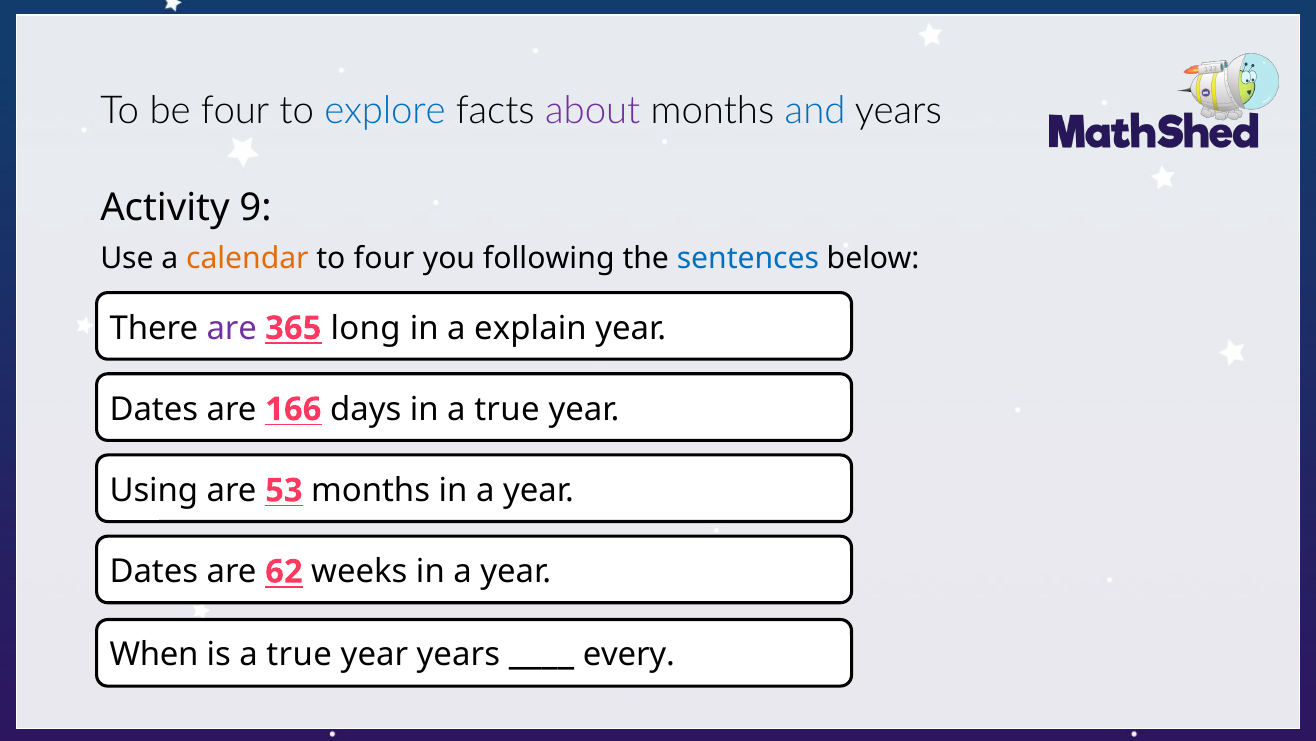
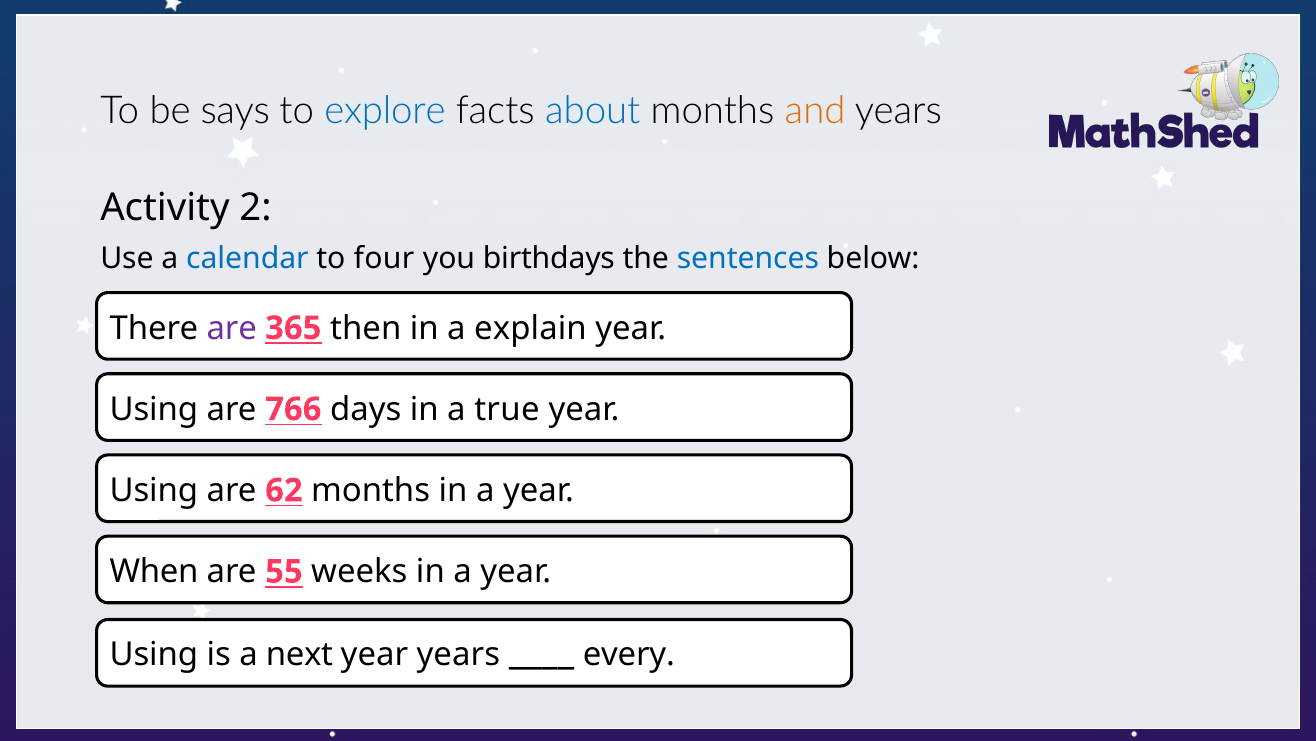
be four: four -> says
about colour: purple -> blue
and colour: blue -> orange
9: 9 -> 2
calendar colour: orange -> blue
following: following -> birthdays
long: long -> then
Dates at (154, 409): Dates -> Using
166: 166 -> 766
53: 53 -> 62
Dates at (154, 571): Dates -> When
62: 62 -> 55
When at (154, 654): When -> Using
is a true: true -> next
